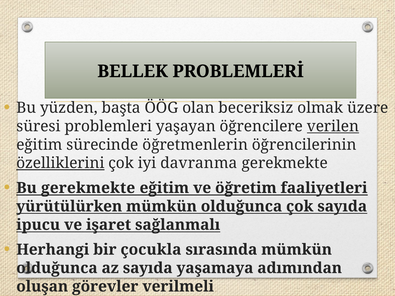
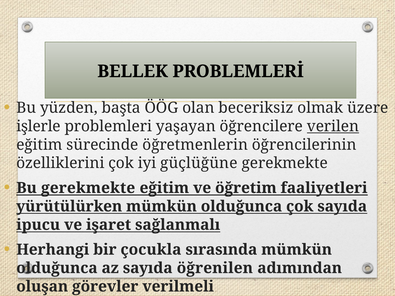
süresi: süresi -> işlerle
özelliklerini underline: present -> none
davranma: davranma -> güçlüğüne
yaşamaya: yaşamaya -> öğrenilen
